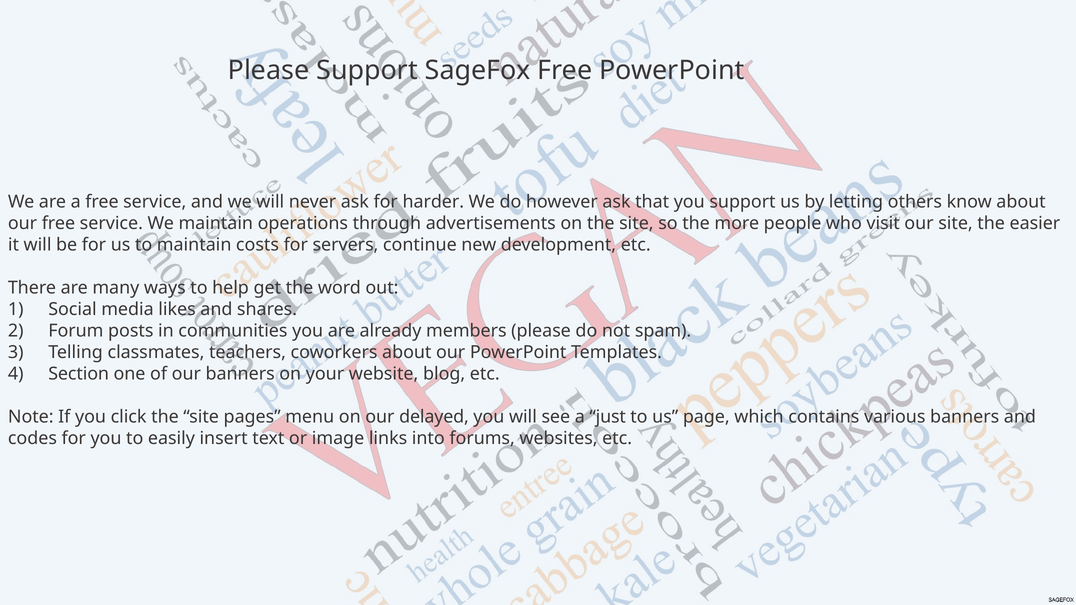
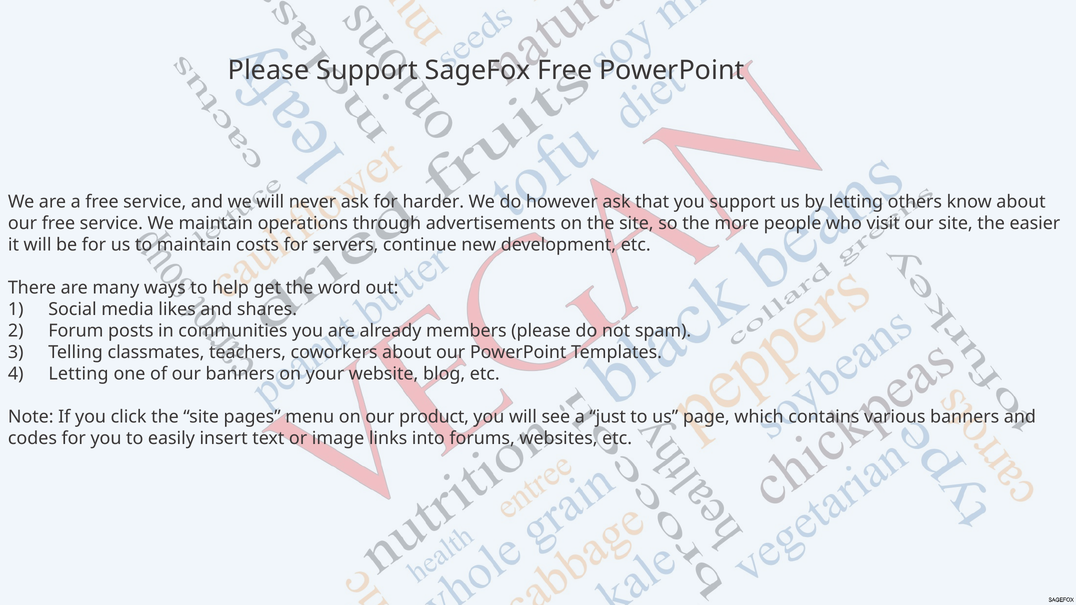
Section at (79, 374): Section -> Letting
delayed: delayed -> product
